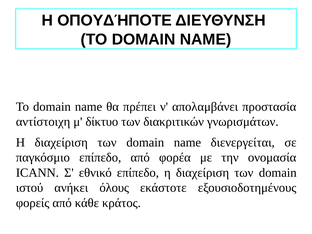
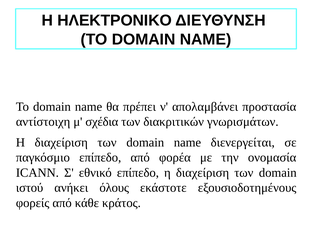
ΟΠΟΥΔΉΠΟΤΕ: ΟΠΟΥΔΉΠΟΤΕ -> ΗΛΕΚΤΡΟΝΙΚΟ
δίκτυο: δίκτυο -> σχέδια
